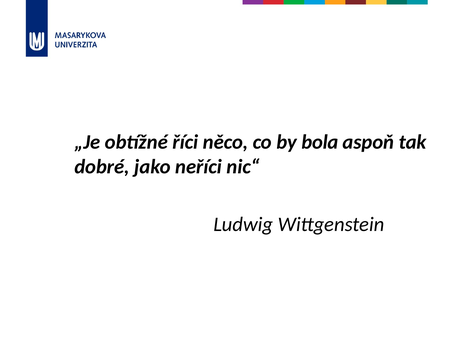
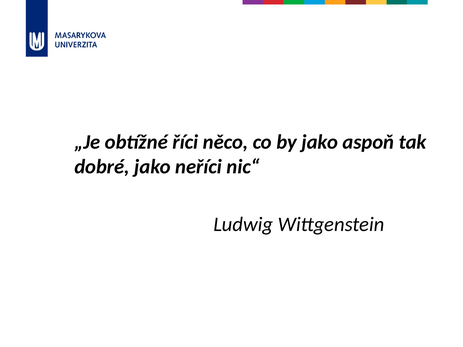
by bola: bola -> jako
